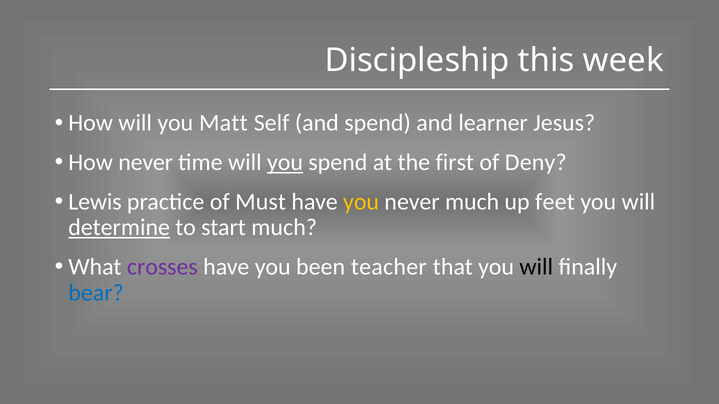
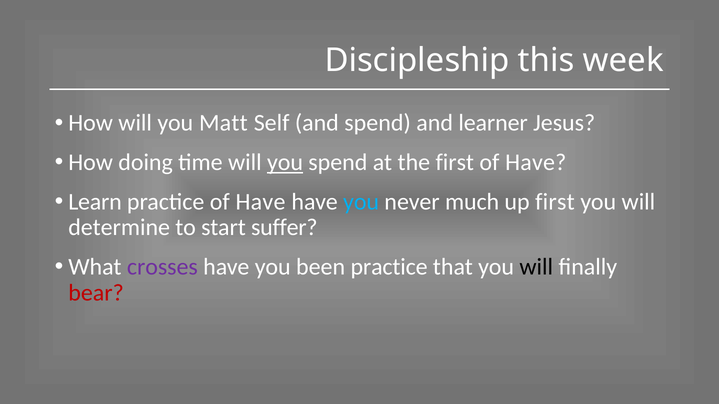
How never: never -> doing
Deny at (536, 163): Deny -> Have
Lewis: Lewis -> Learn
practice of Must: Must -> Have
you at (361, 202) colour: yellow -> light blue
up feet: feet -> first
determine underline: present -> none
start much: much -> suffer
been teacher: teacher -> practice
bear colour: blue -> red
